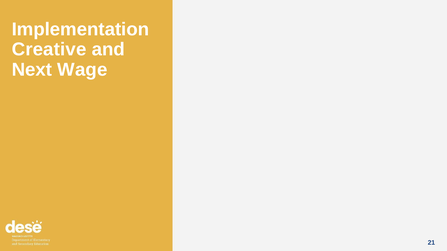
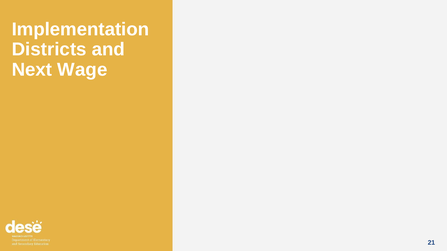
Creative: Creative -> Districts
